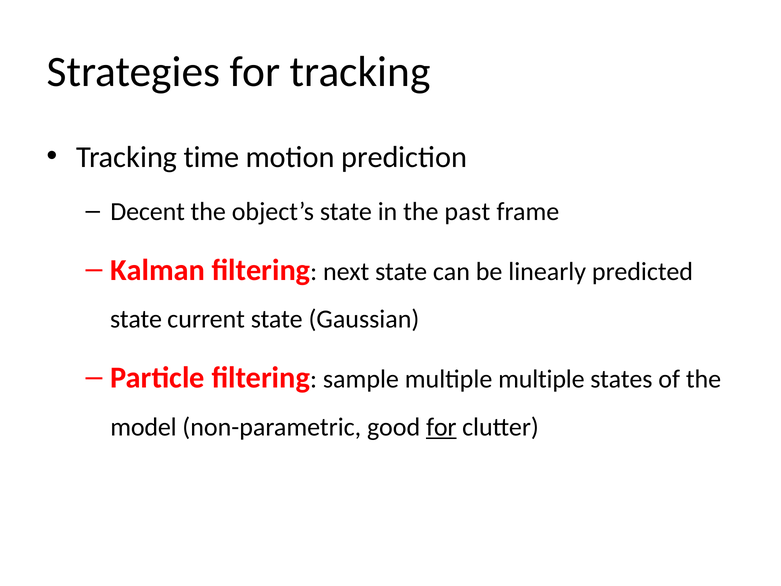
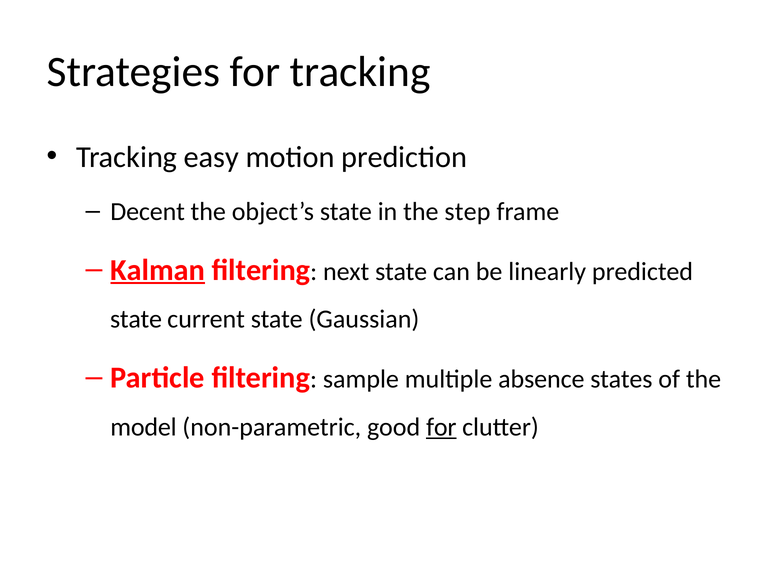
time: time -> easy
past: past -> step
Kalman underline: none -> present
multiple multiple: multiple -> absence
